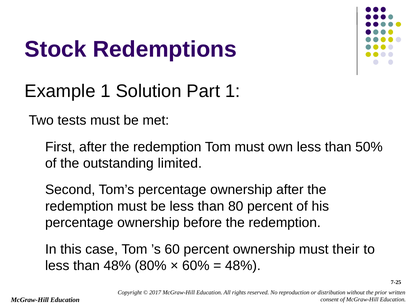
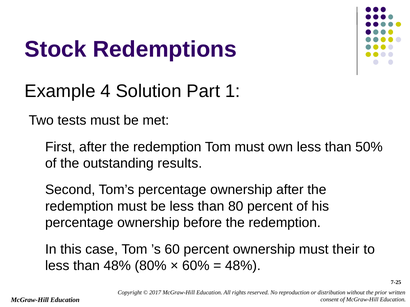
Example 1: 1 -> 4
limited: limited -> results
